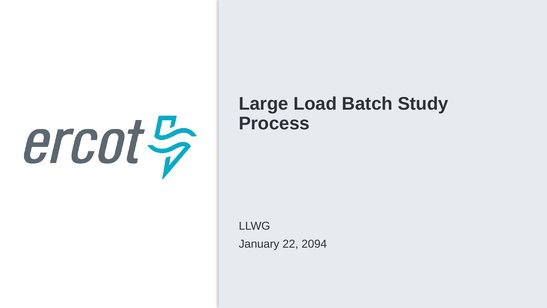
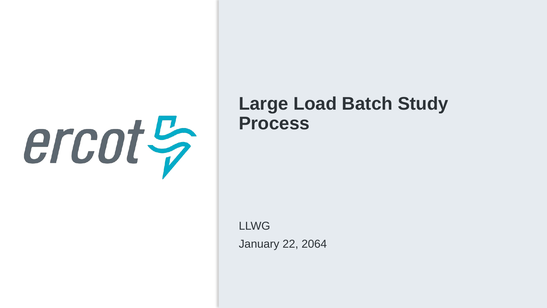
2094: 2094 -> 2064
